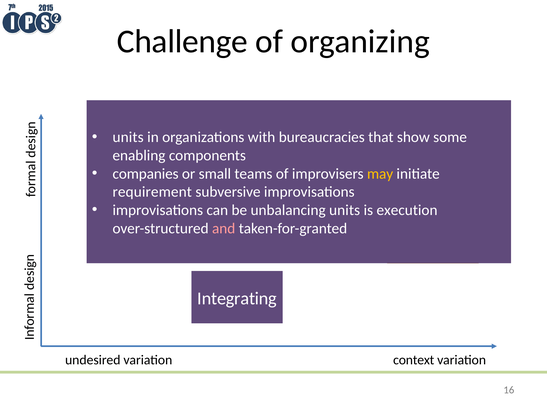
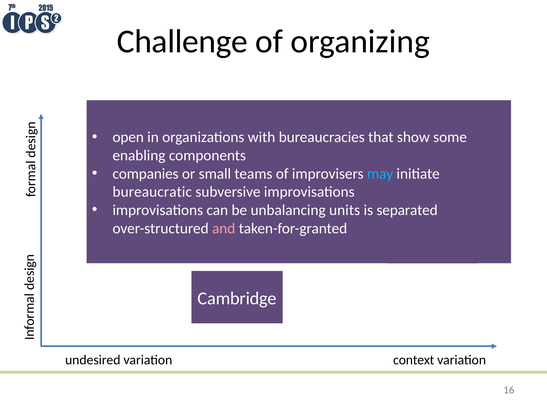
units at (128, 137): units -> open
may colour: yellow -> light blue
requirement: requirement -> bureaucratic
execution: execution -> separated
Integrating: Integrating -> Cambridge
